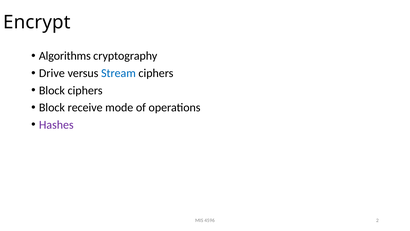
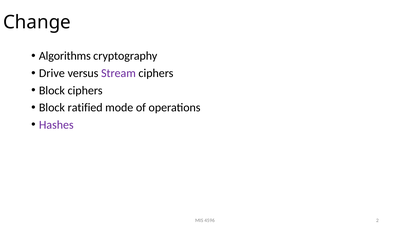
Encrypt: Encrypt -> Change
Stream colour: blue -> purple
receive: receive -> ratified
